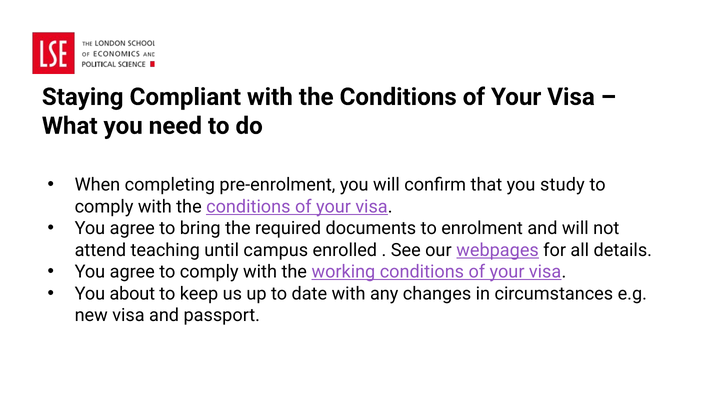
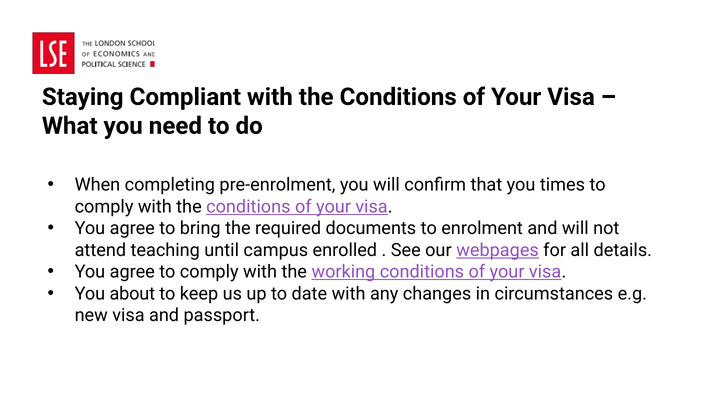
study: study -> times
